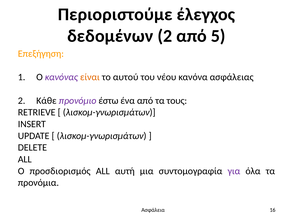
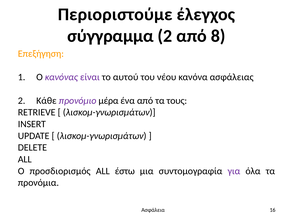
δεδομένων: δεδομένων -> σύγγραμμα
5: 5 -> 8
είναι colour: orange -> purple
έστω: έστω -> μέρα
αυτή: αυτή -> έστω
